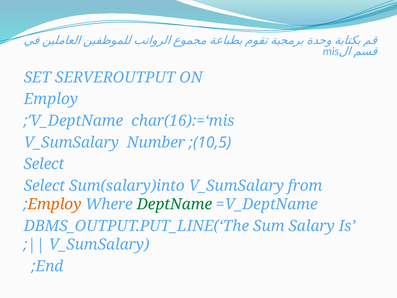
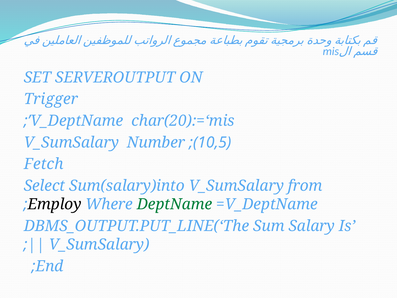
Employ at (51, 99): Employ -> Trigger
char(16):=‘mis: char(16):=‘mis -> char(20):=‘mis
Select at (44, 164): Select -> Fetch
Employ at (55, 204) colour: orange -> black
